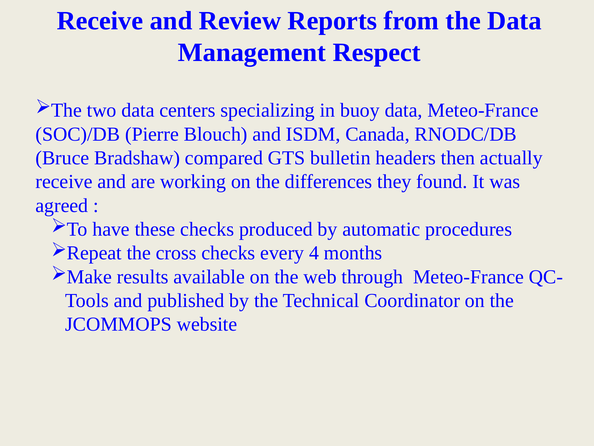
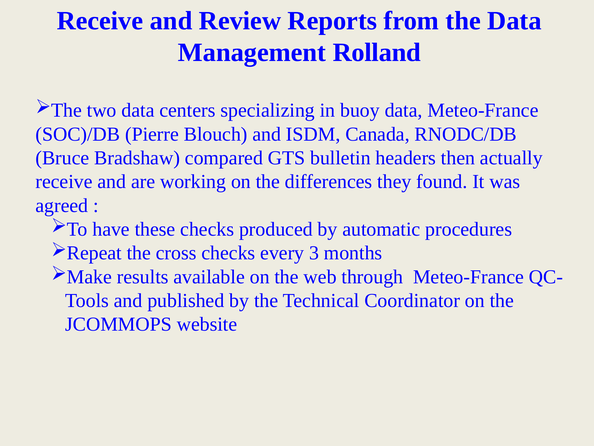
Respect: Respect -> Rolland
4: 4 -> 3
